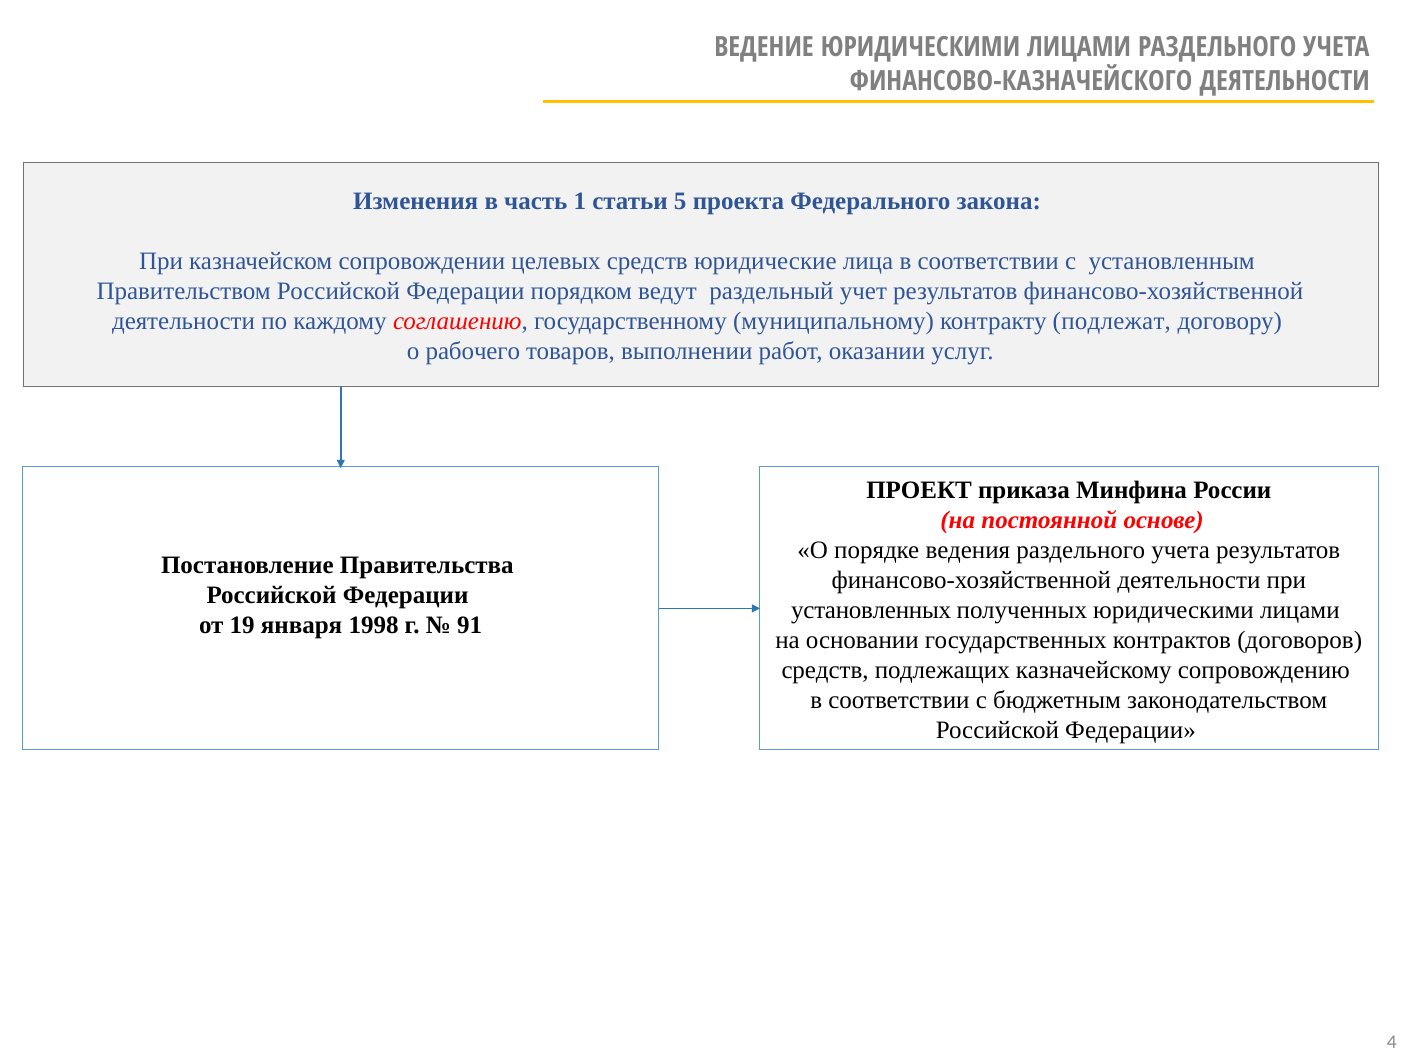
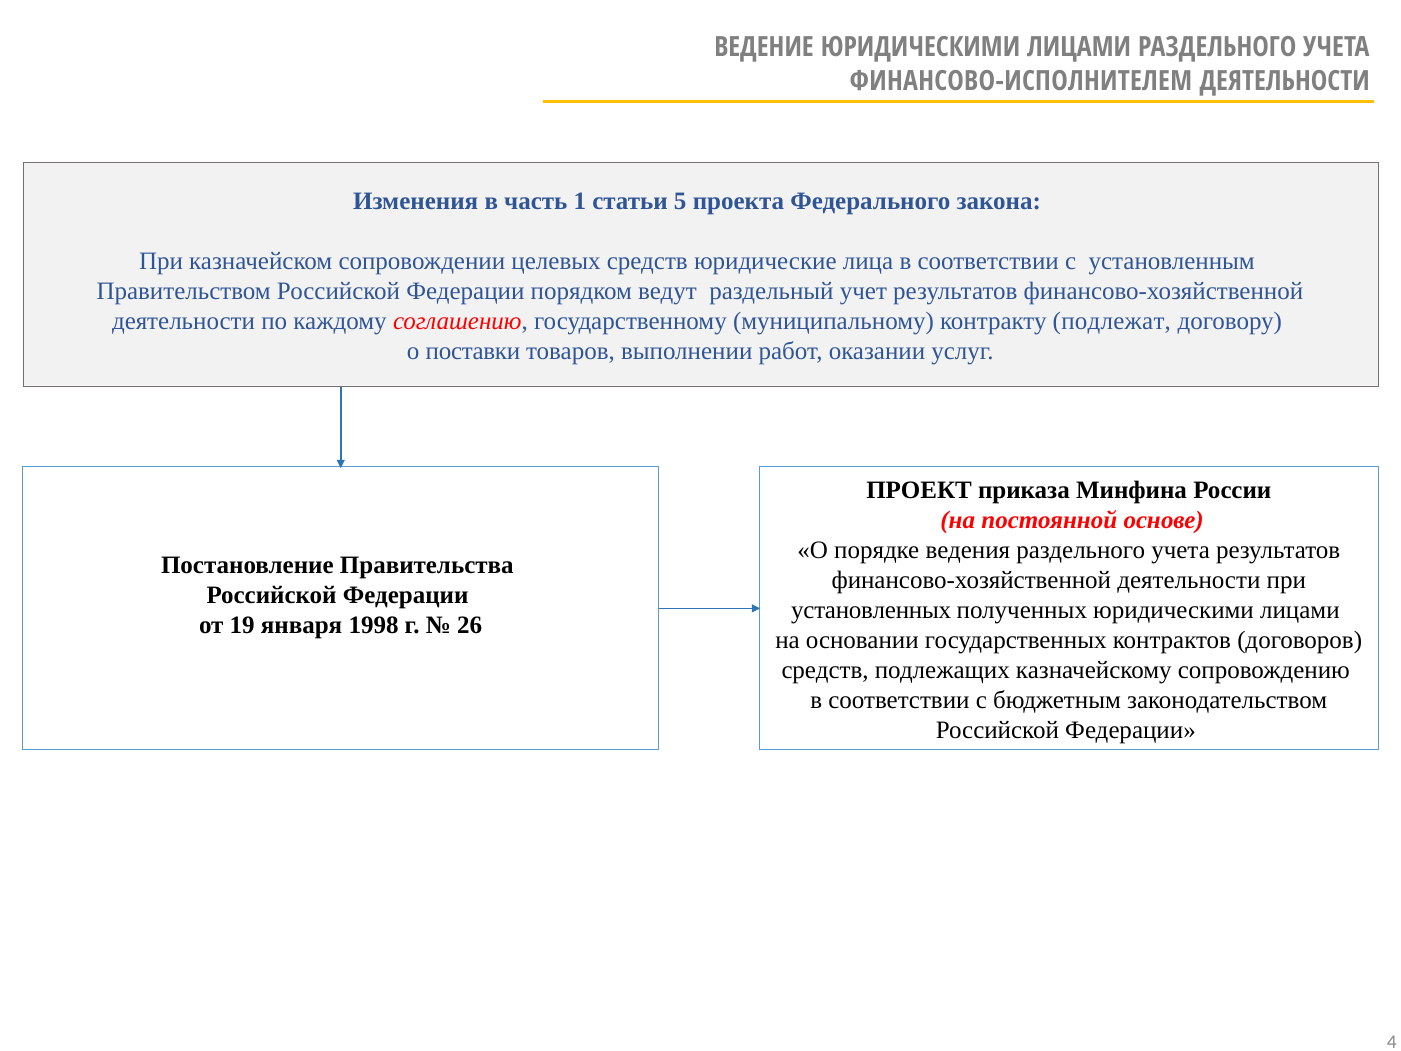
ФИНАНСОВО-КАЗНАЧЕЙСКОГО: ФИНАНСОВО-КАЗНАЧЕЙСКОГО -> ФИНАНСОВО-ИСПОЛНИТЕЛЕМ
рабочего: рабочего -> поставки
91: 91 -> 26
